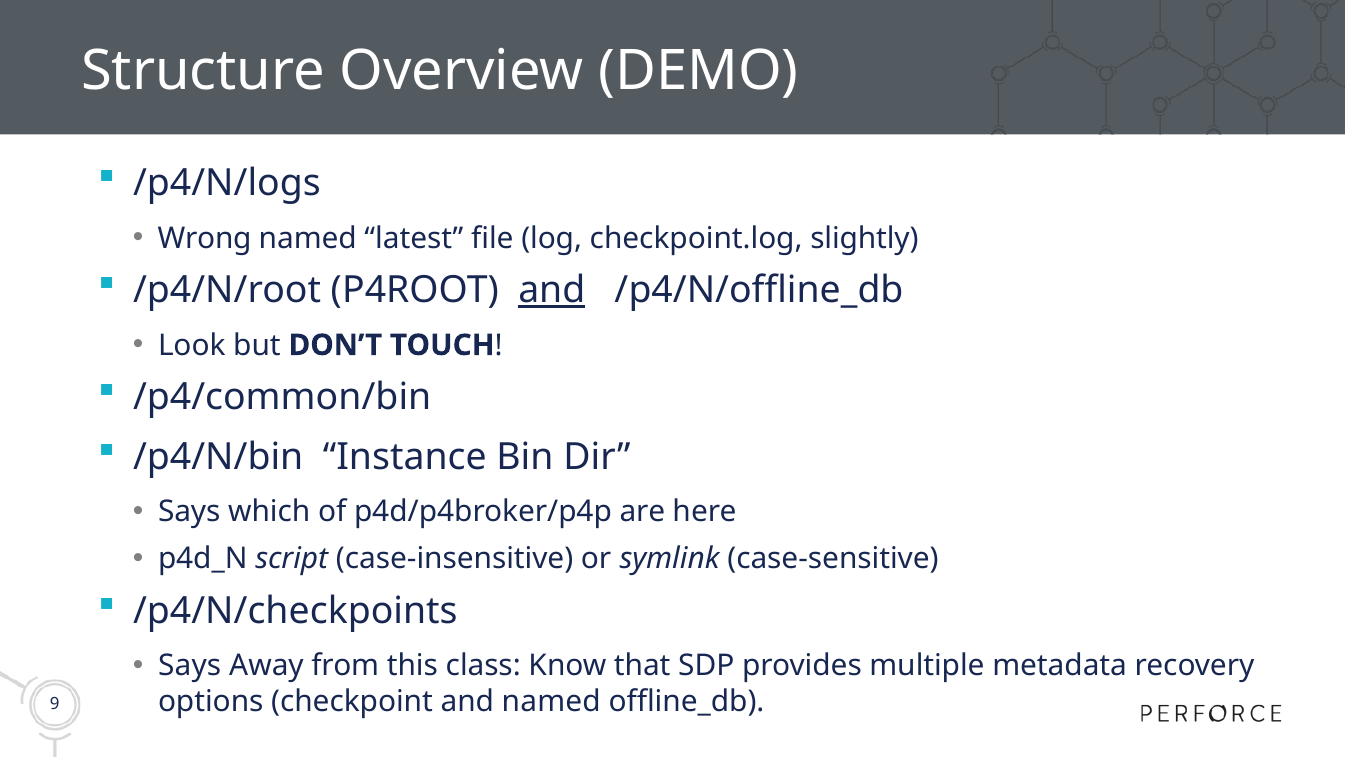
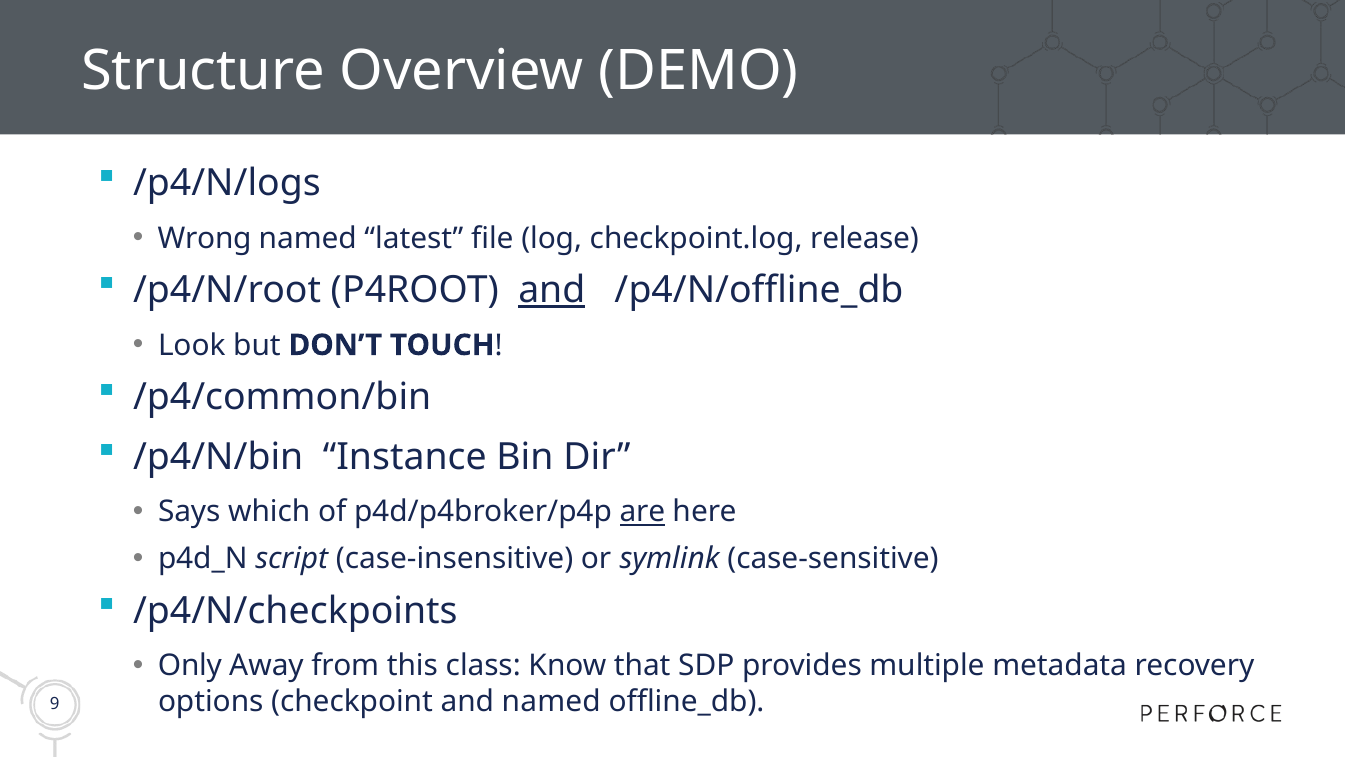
slightly: slightly -> release
are underline: none -> present
Says at (190, 666): Says -> Only
